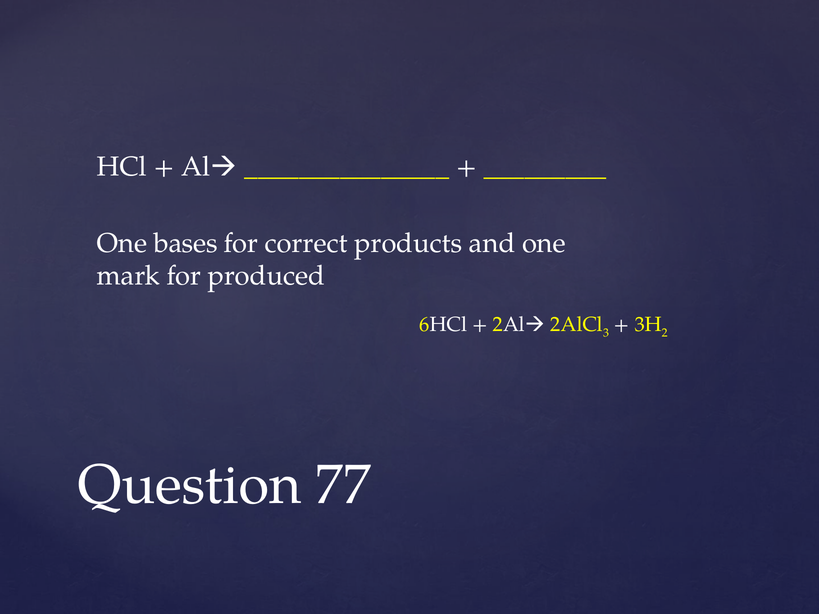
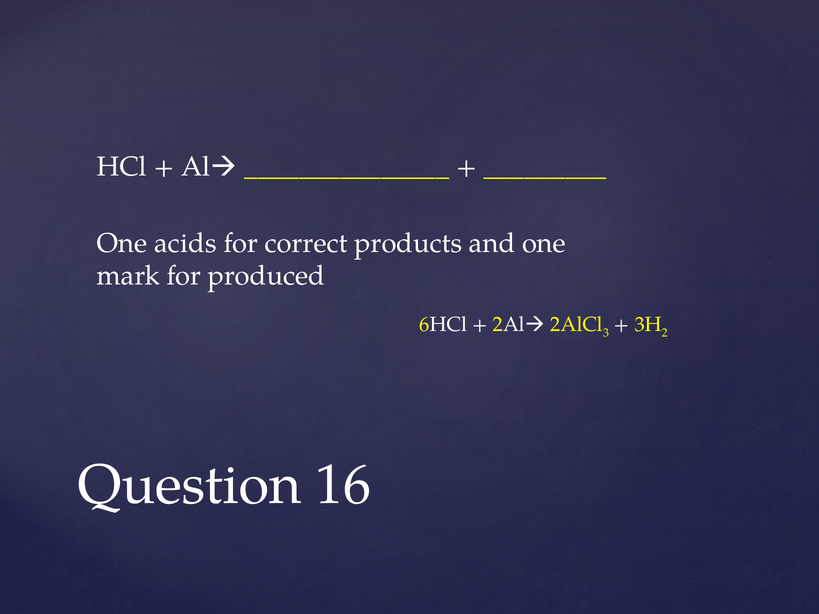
bases: bases -> acids
77: 77 -> 16
